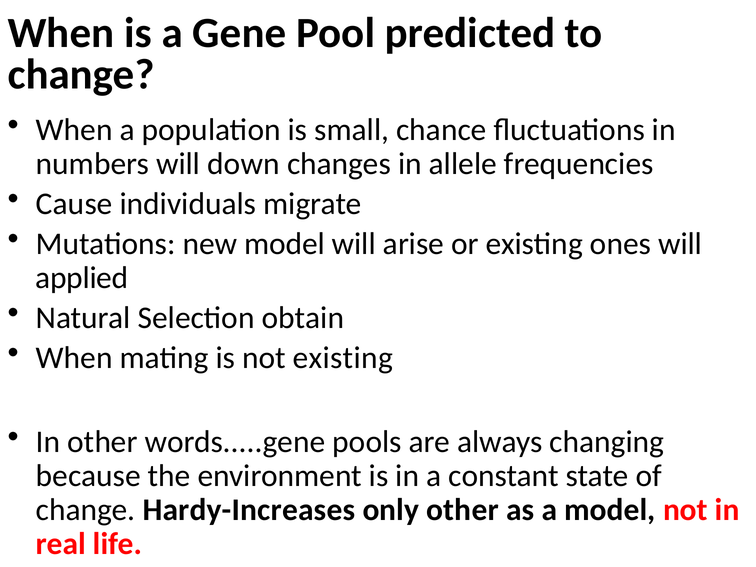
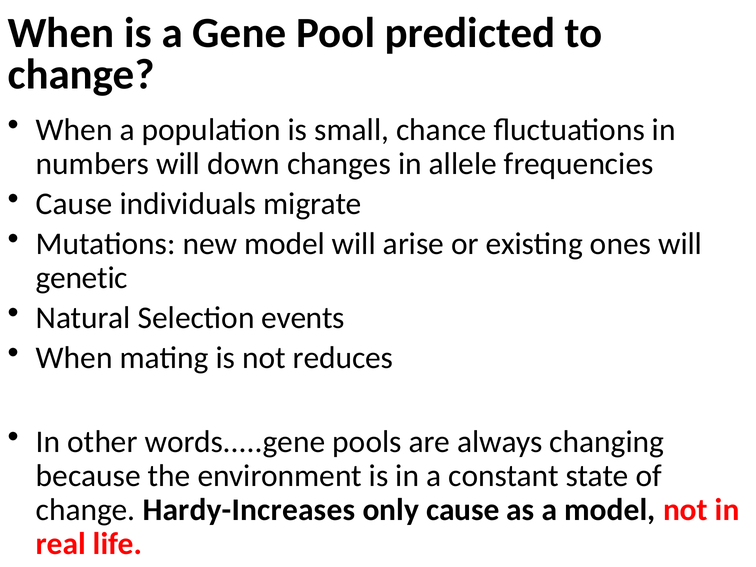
applied: applied -> genetic
obtain: obtain -> events
not existing: existing -> reduces
only other: other -> cause
